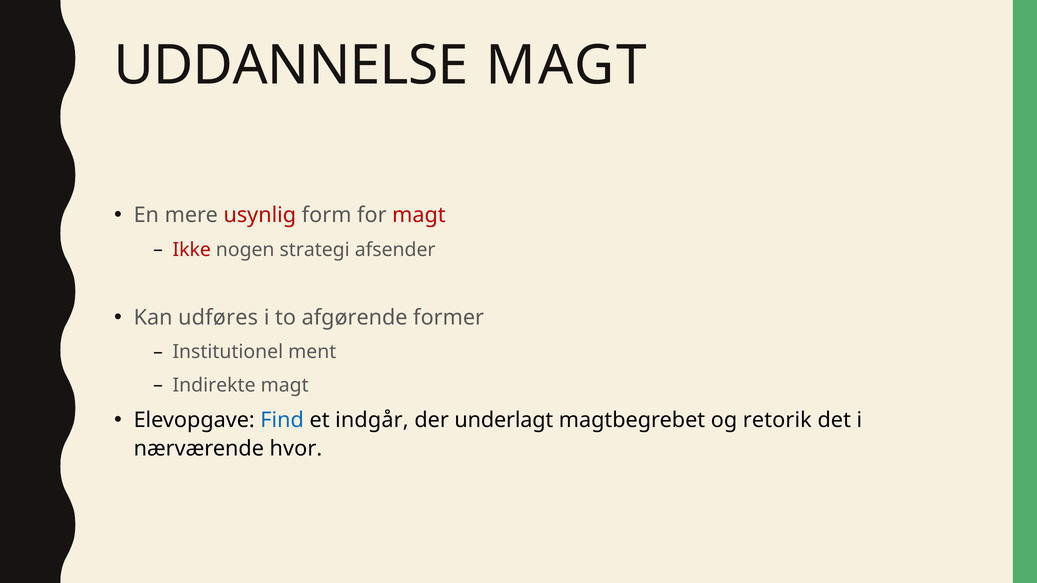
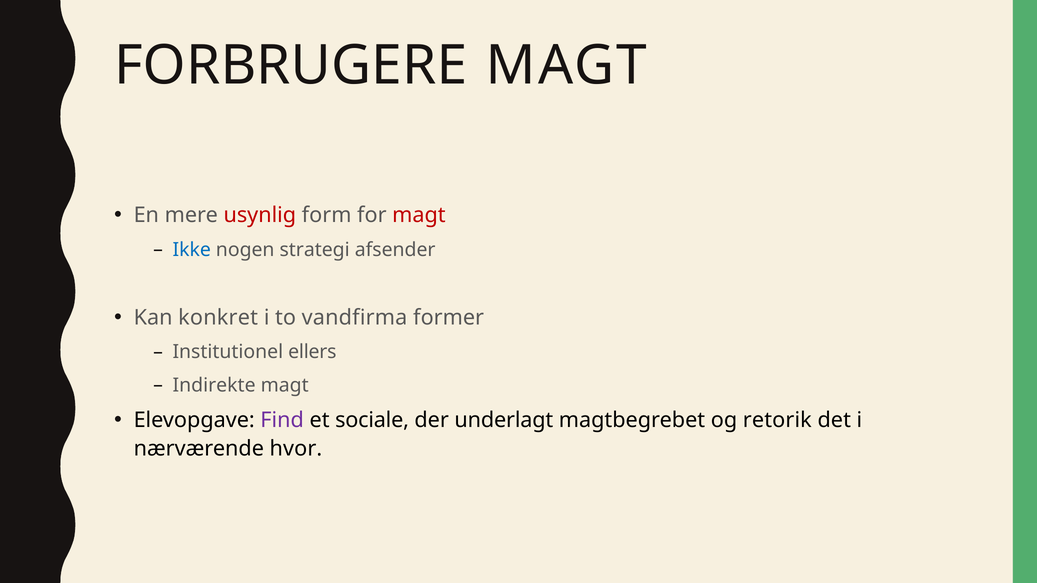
UDDANNELSE: UDDANNELSE -> FORBRUGERE
Ikke colour: red -> blue
udføres: udføres -> konkret
afgørende: afgørende -> vandfirma
ment: ment -> ellers
Find colour: blue -> purple
indgår: indgår -> sociale
